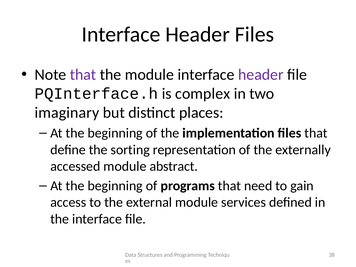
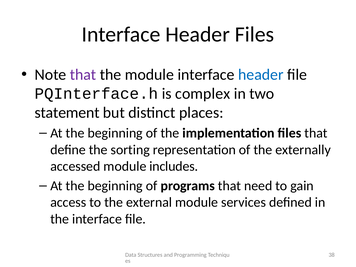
header at (261, 75) colour: purple -> blue
imaginary: imaginary -> statement
abstract: abstract -> includes
